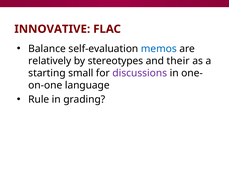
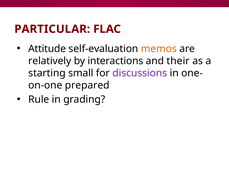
INNOVATIVE: INNOVATIVE -> PARTICULAR
Balance: Balance -> Attitude
memos colour: blue -> orange
stereotypes: stereotypes -> interactions
language: language -> prepared
